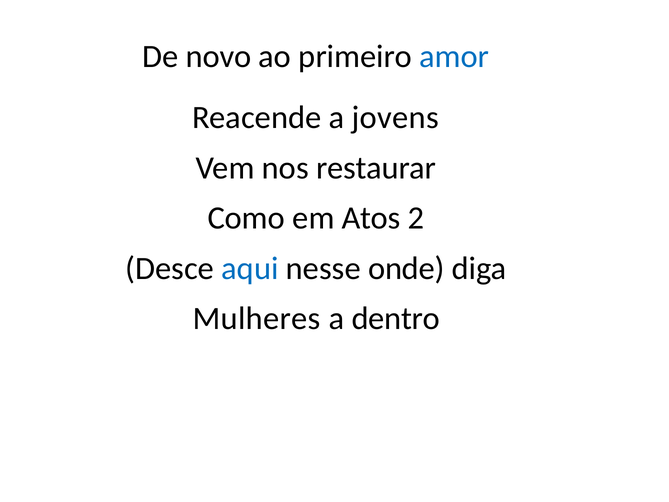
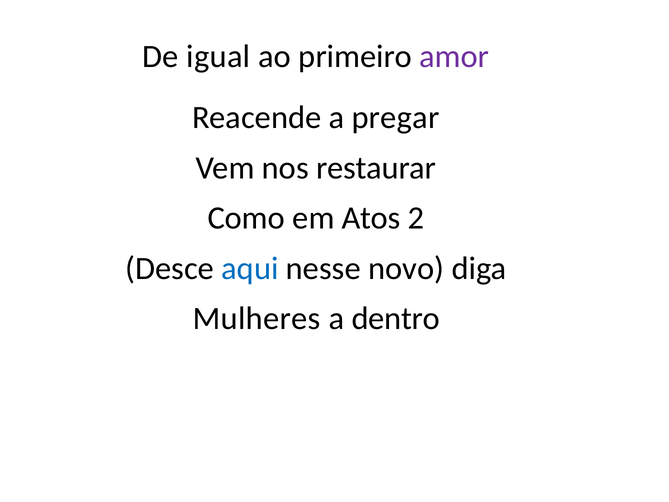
novo: novo -> igual
amor colour: blue -> purple
jovens: jovens -> pregar
onde: onde -> novo
